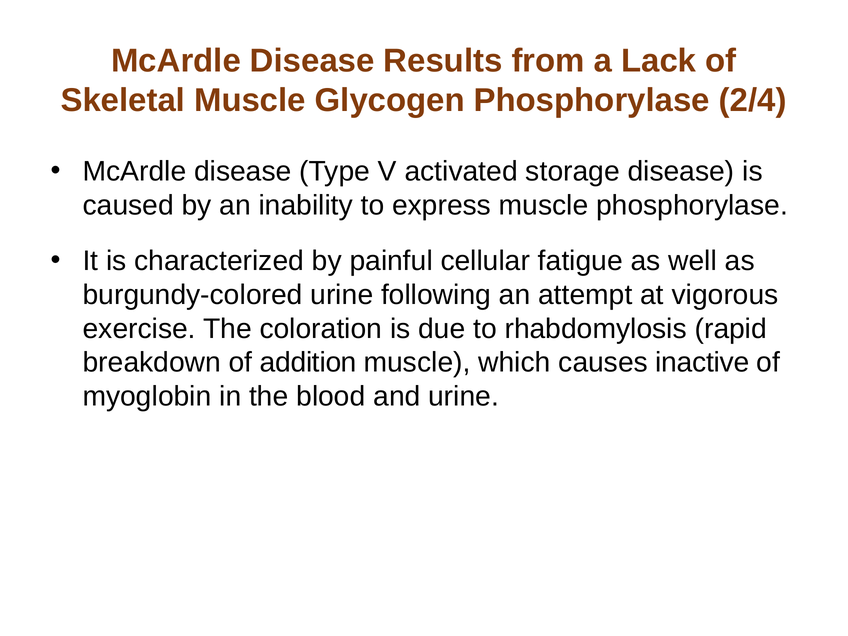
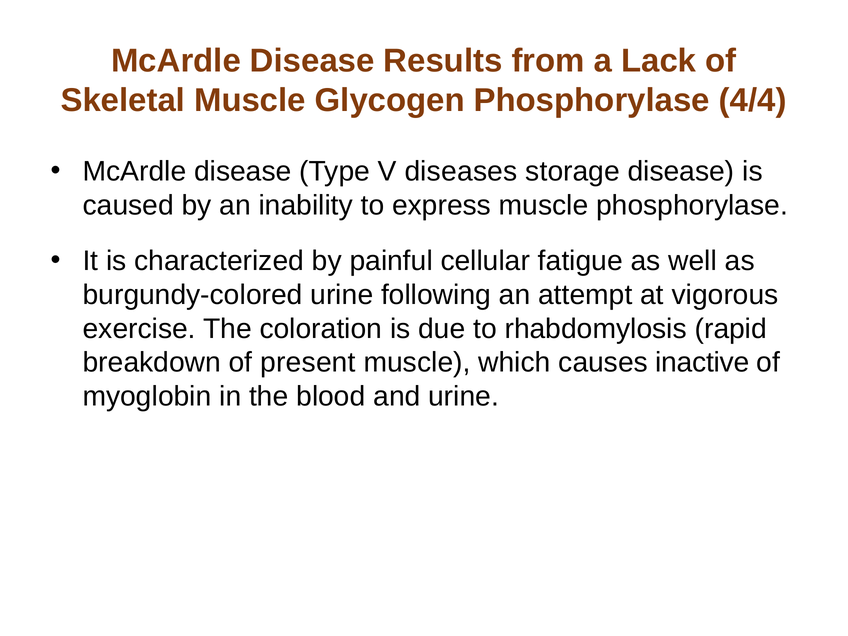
2/4: 2/4 -> 4/4
activated: activated -> diseases
addition: addition -> present
